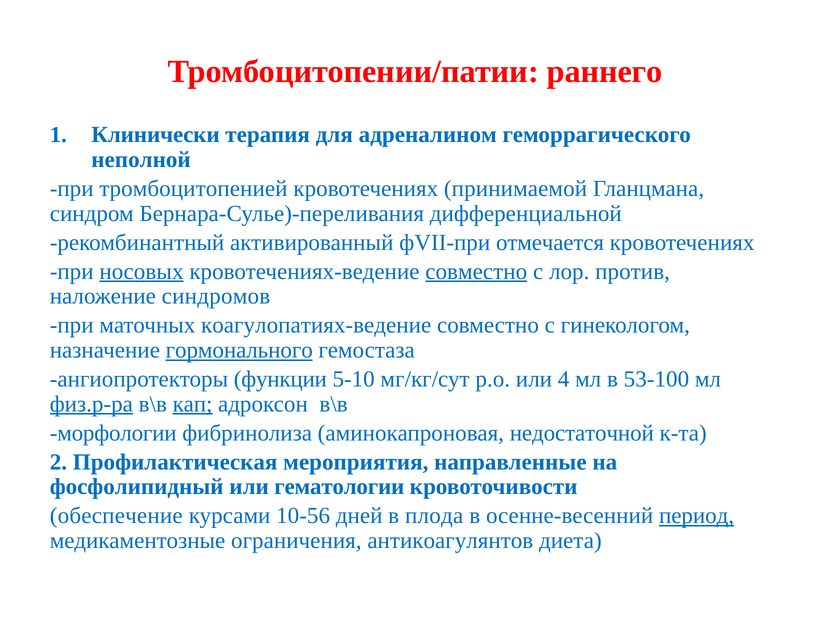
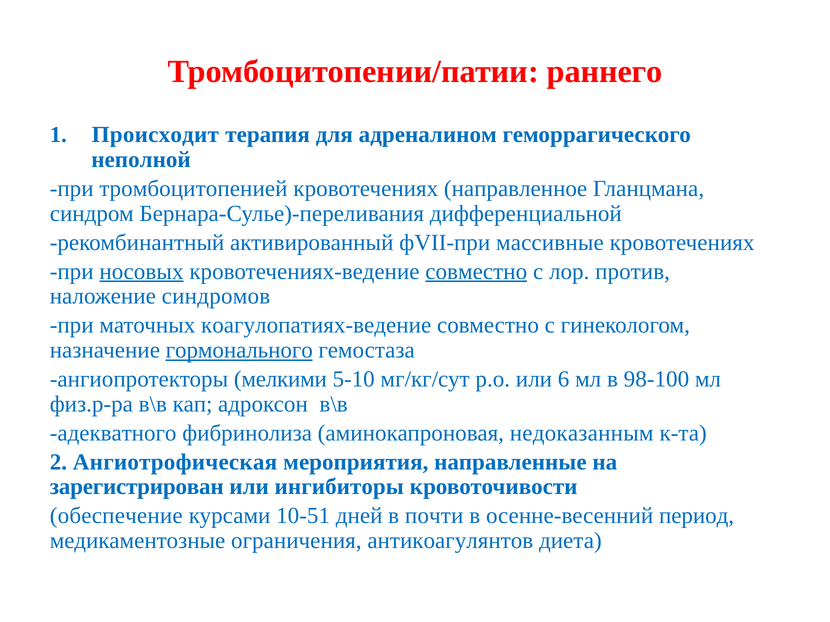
Клинически: Клинически -> Происходит
принимаемой: принимаемой -> направленное
отмечается: отмечается -> массивные
функции: функции -> мелкими
4: 4 -> 6
53-100: 53-100 -> 98-100
физ.р-ра underline: present -> none
кап underline: present -> none
морфологии: морфологии -> адекватного
недостаточной: недостаточной -> недоказанным
Профилактическая: Профилактическая -> Ангиотрофическая
фосфолипидный: фосфолипидный -> зарегистрирован
гематологии: гематологии -> ингибиторы
10-56: 10-56 -> 10-51
плода: плода -> почти
период underline: present -> none
